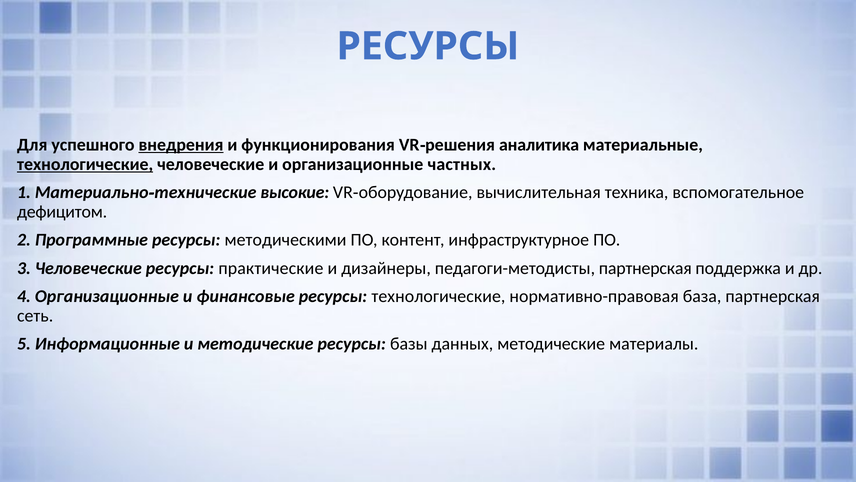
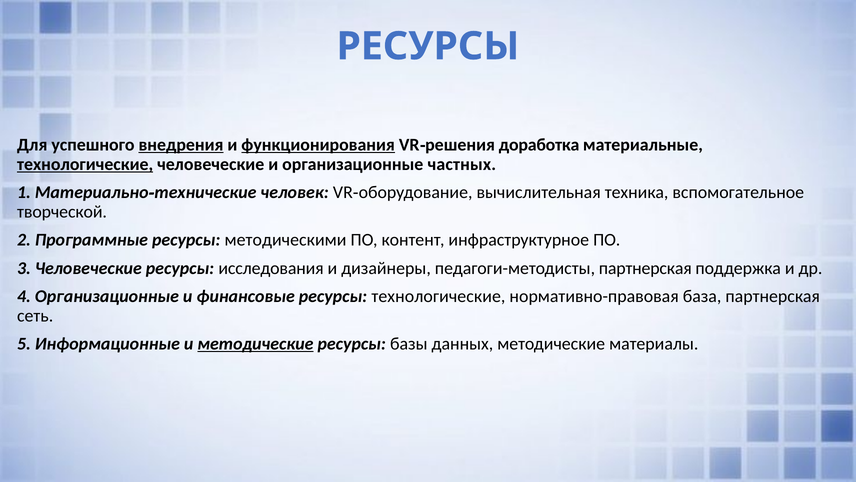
функционирования underline: none -> present
аналитика: аналитика -> доработка
высокие: высокие -> человек
дефицитом: дефицитом -> творческой
практические: практические -> исследования
методические at (255, 343) underline: none -> present
